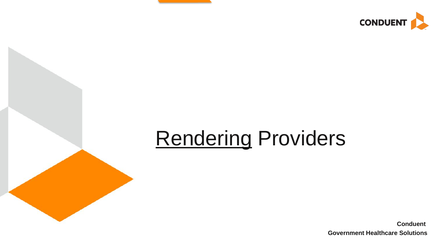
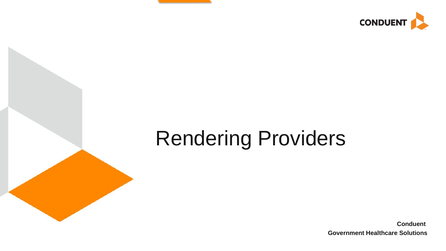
Rendering underline: present -> none
